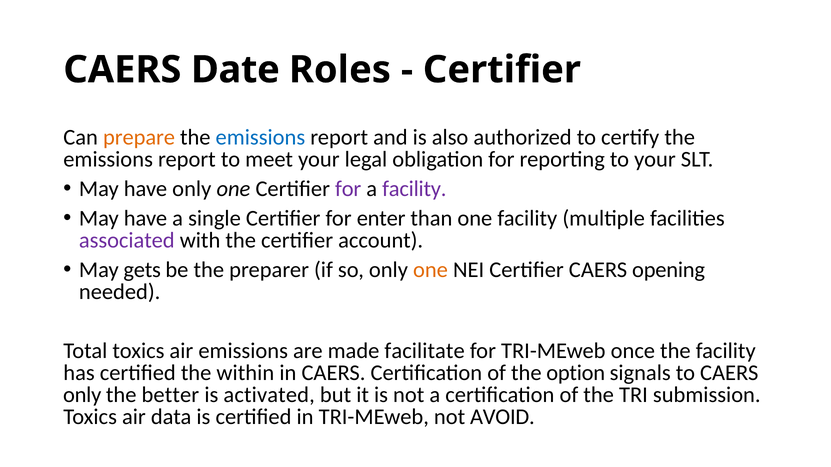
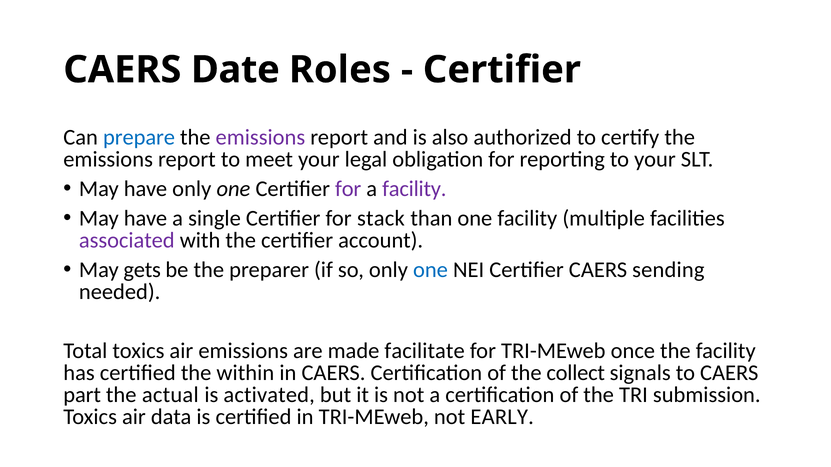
prepare colour: orange -> blue
emissions at (260, 138) colour: blue -> purple
enter: enter -> stack
one at (430, 270) colour: orange -> blue
opening: opening -> sending
option: option -> collect
only at (82, 395): only -> part
better: better -> actual
AVOID: AVOID -> EARLY
